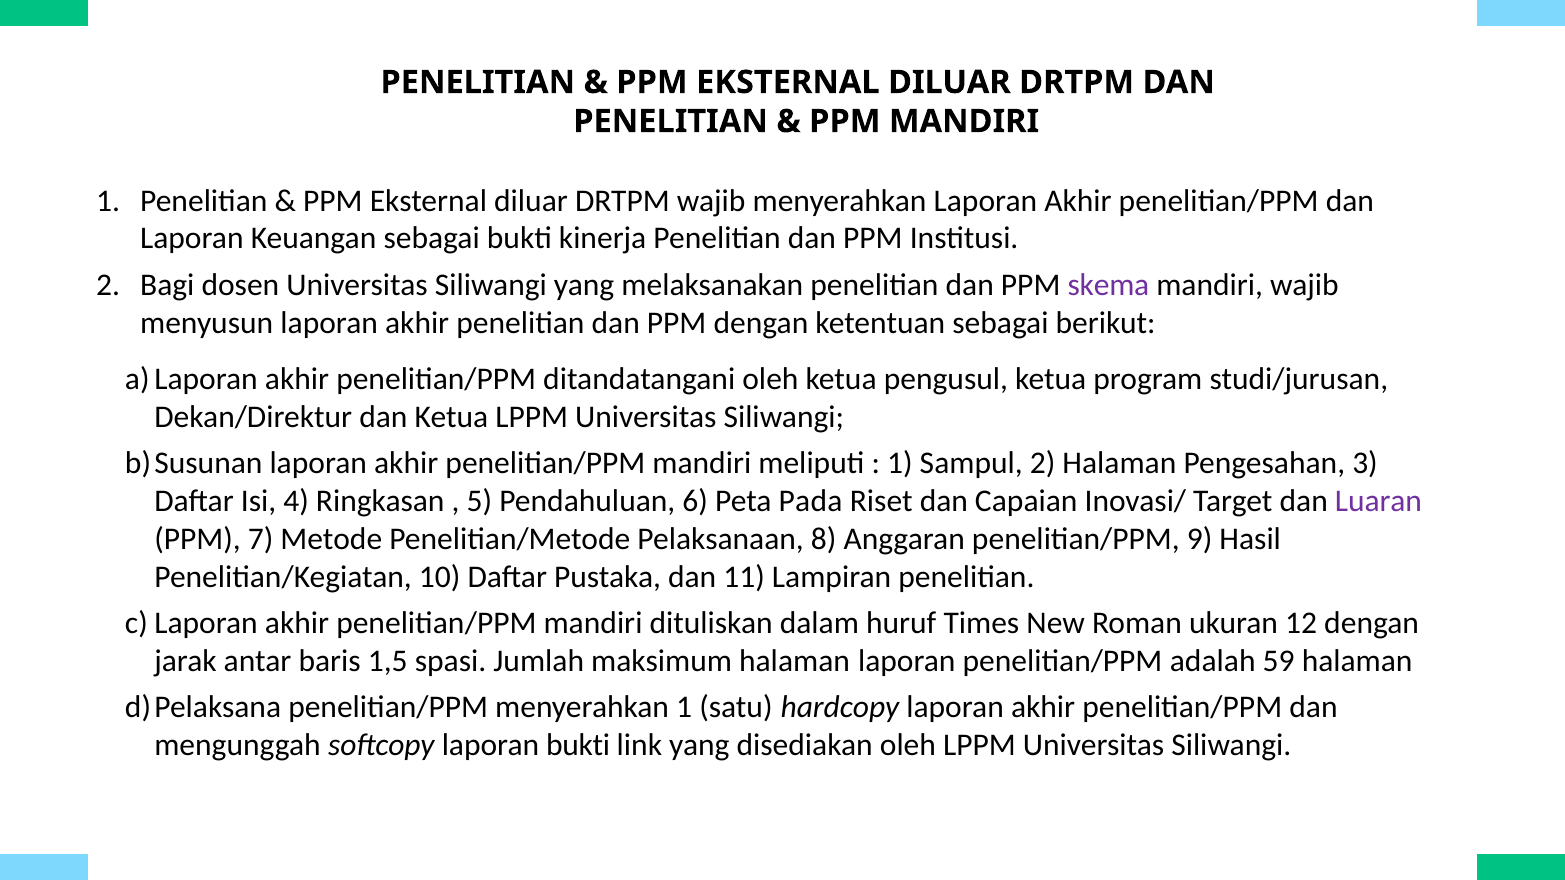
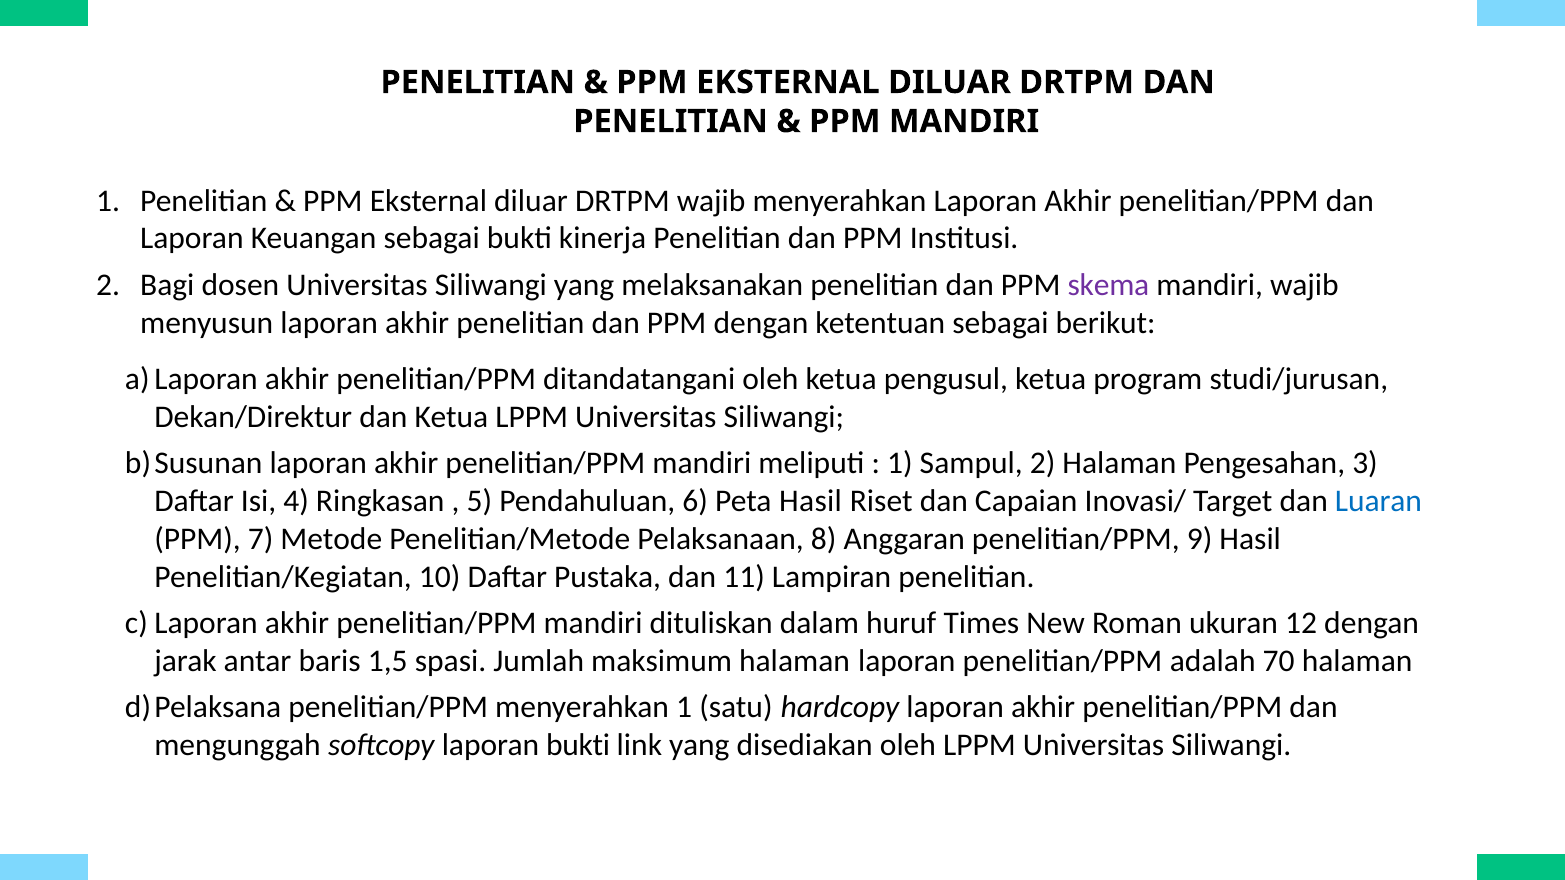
Peta Pada: Pada -> Hasil
Luaran colour: purple -> blue
59: 59 -> 70
